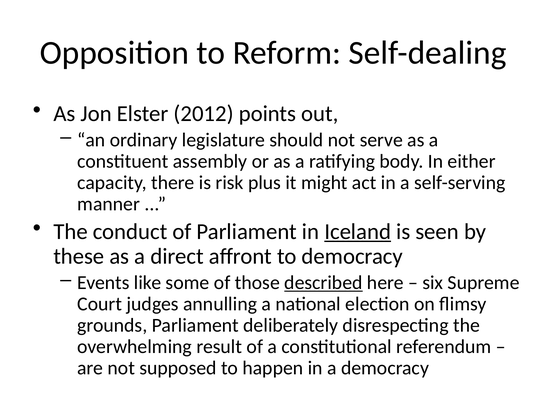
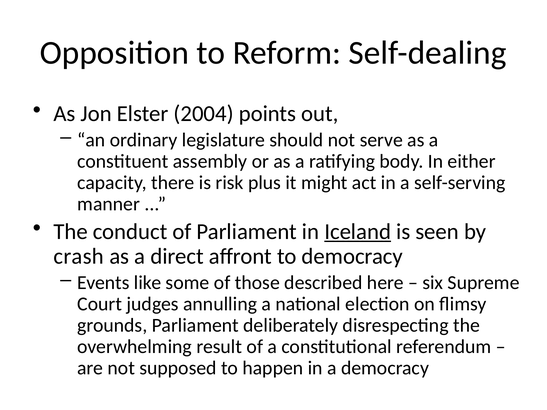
2012: 2012 -> 2004
these: these -> crash
described underline: present -> none
